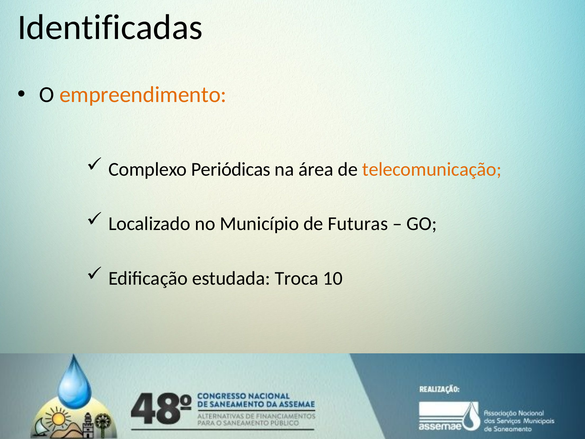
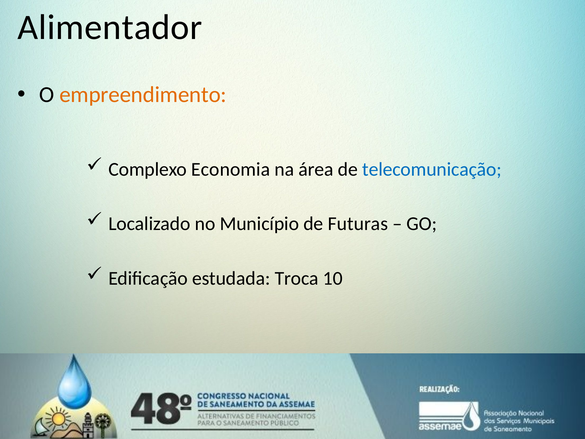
Identificadas: Identificadas -> Alimentador
Periódicas: Periódicas -> Economia
telecomunicação colour: orange -> blue
